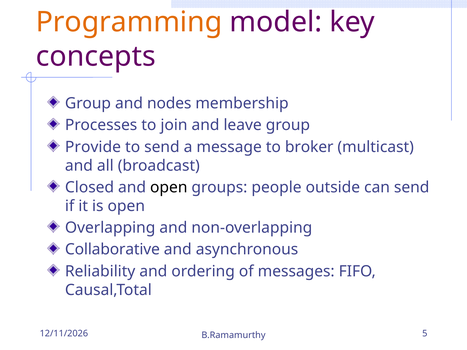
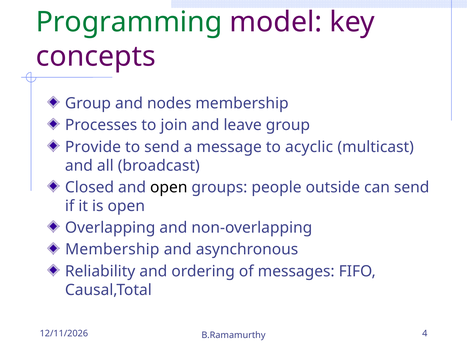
Programming colour: orange -> green
broker: broker -> acyclic
Collaborative at (112, 250): Collaborative -> Membership
5: 5 -> 4
